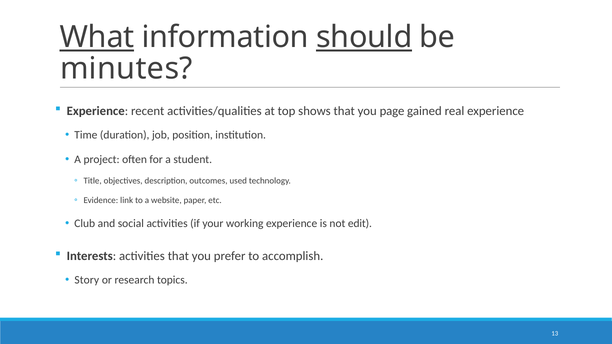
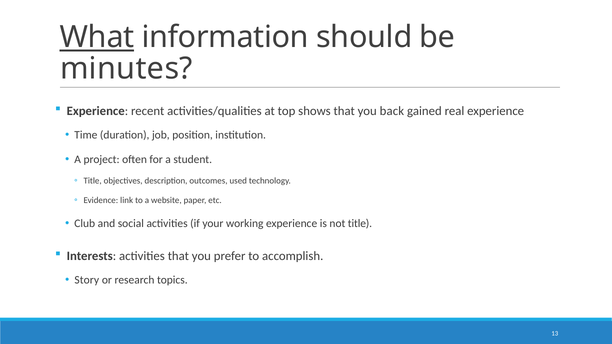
should underline: present -> none
page: page -> back
not edit: edit -> title
